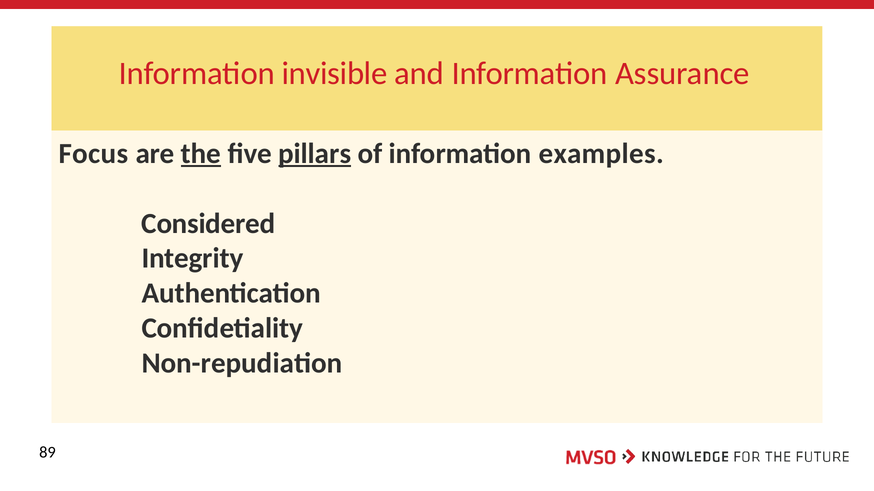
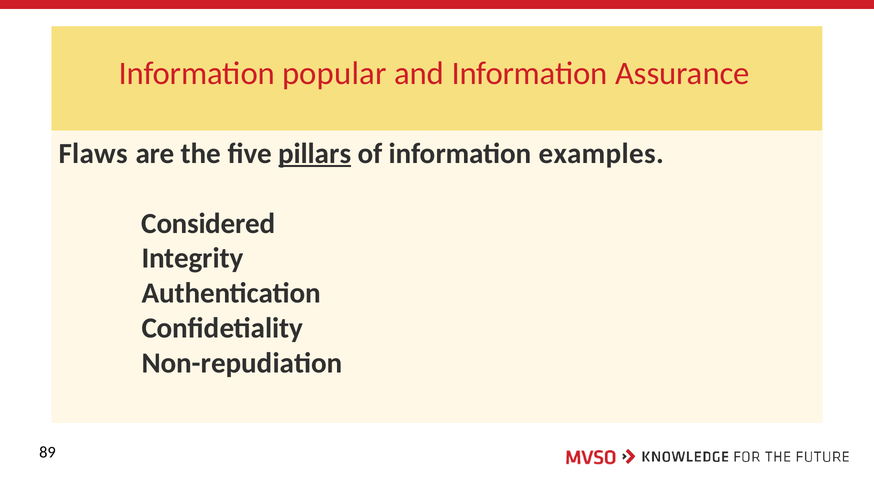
invisible: invisible -> popular
Focus: Focus -> Flaws
the underline: present -> none
